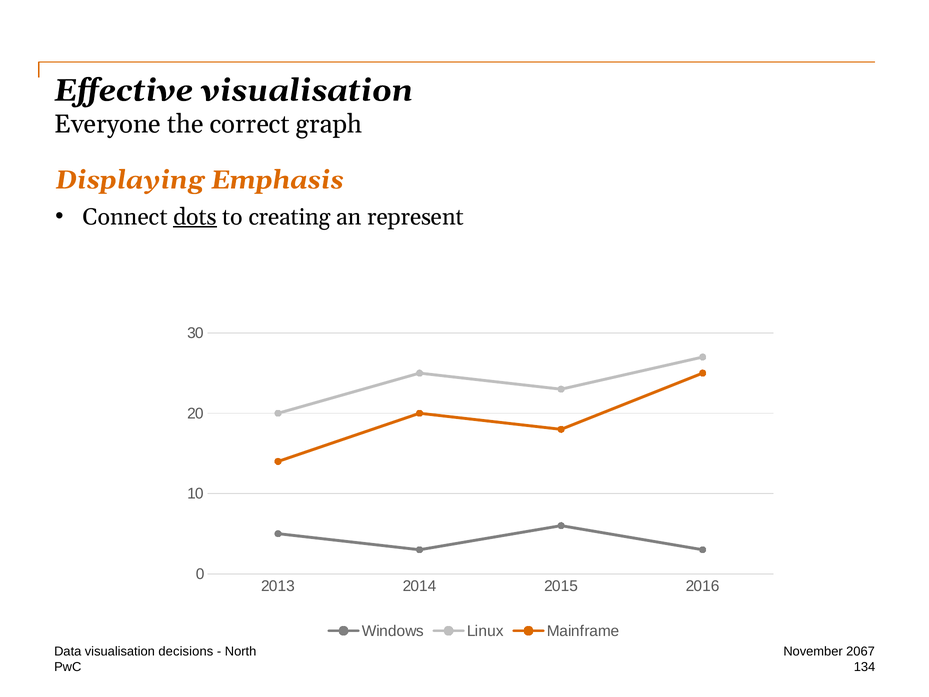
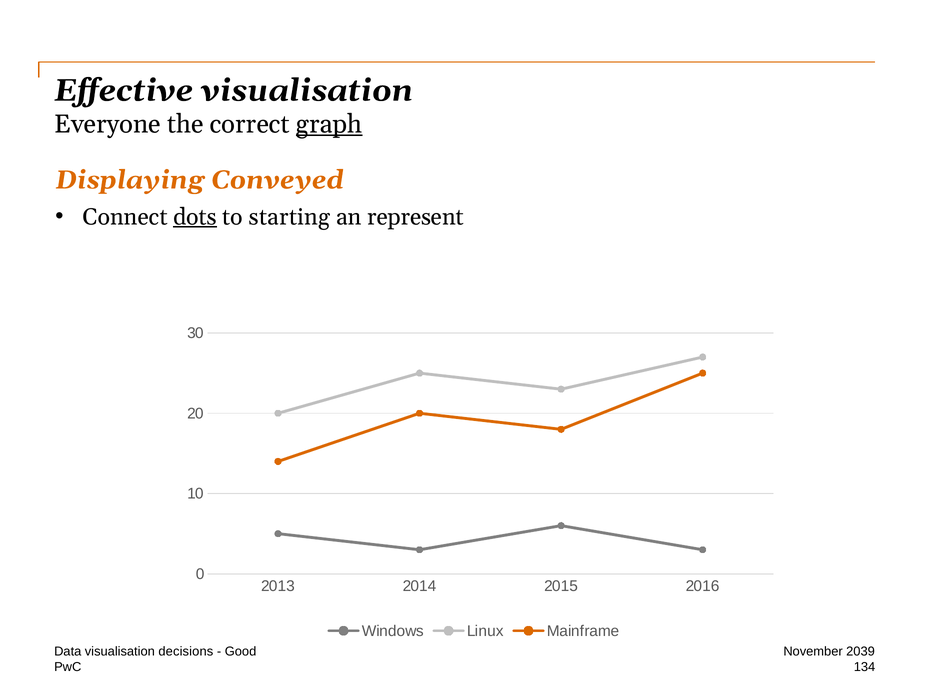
graph underline: none -> present
Emphasis: Emphasis -> Conveyed
creating: creating -> starting
North: North -> Good
2067: 2067 -> 2039
